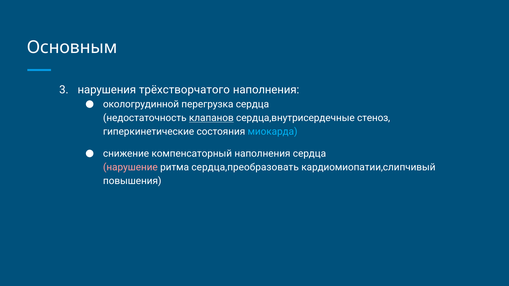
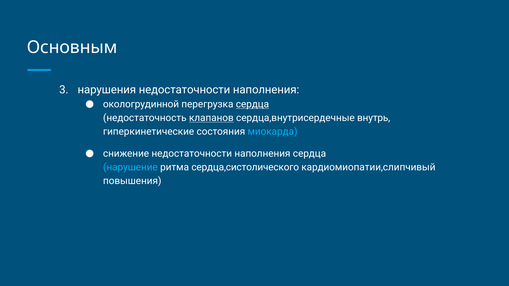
нарушения трёхстворчатого: трёхстворчатого -> недостаточности
сердца at (252, 104) underline: none -> present
стеноз: стеноз -> внутрь
снижение компенсаторный: компенсаторный -> недостаточности
нарушение colour: pink -> light blue
сердца,преобразовать: сердца,преобразовать -> сердца,систолического
